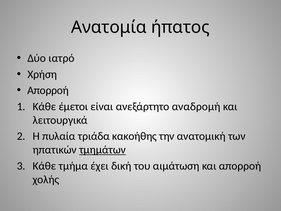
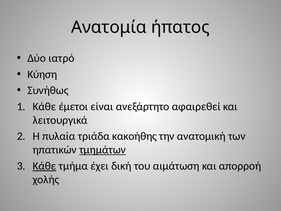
Χρήση: Χρήση -> Κύηση
Απορροή at (48, 90): Απορροή -> Συνήθως
αναδρομή: αναδρομή -> αφαιρεθεί
Κάθε at (44, 166) underline: none -> present
